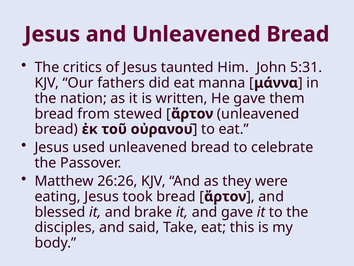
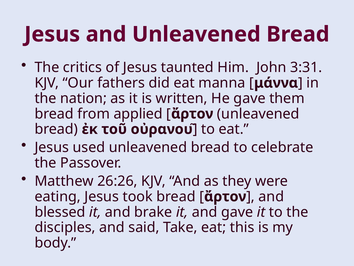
5:31: 5:31 -> 3:31
stewed: stewed -> applied
